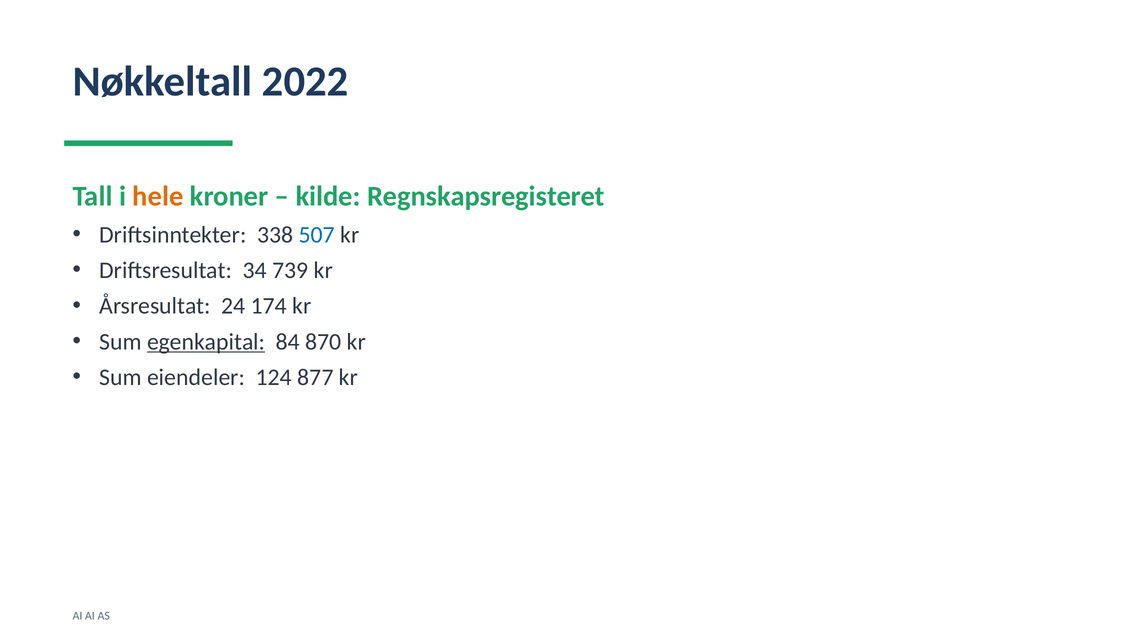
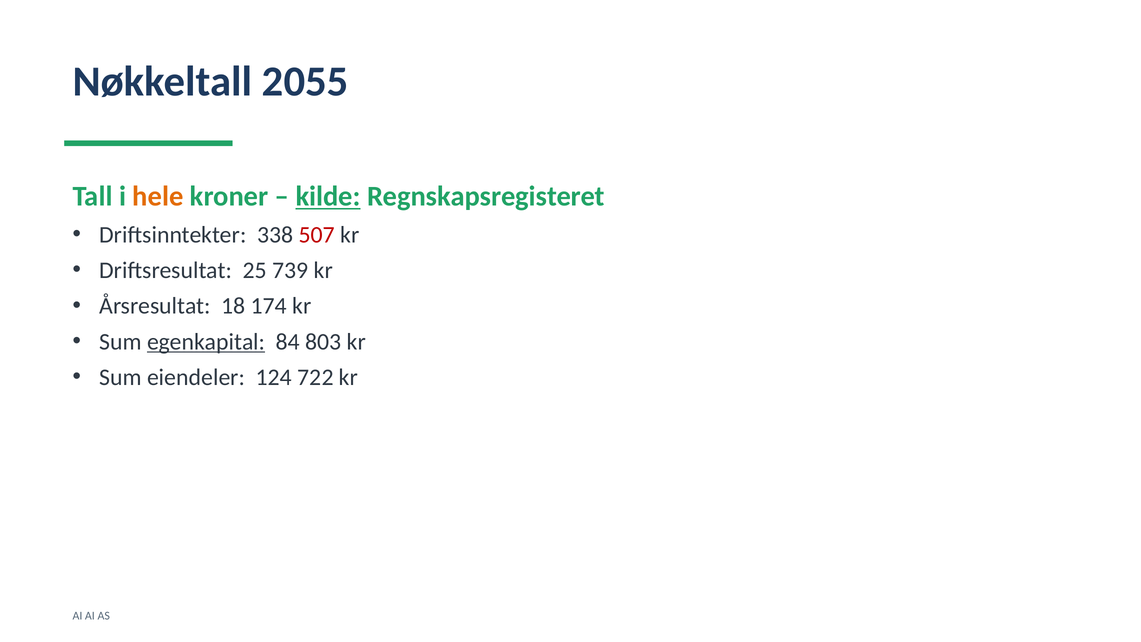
2022: 2022 -> 2055
kilde underline: none -> present
507 colour: blue -> red
34: 34 -> 25
24: 24 -> 18
870: 870 -> 803
877: 877 -> 722
